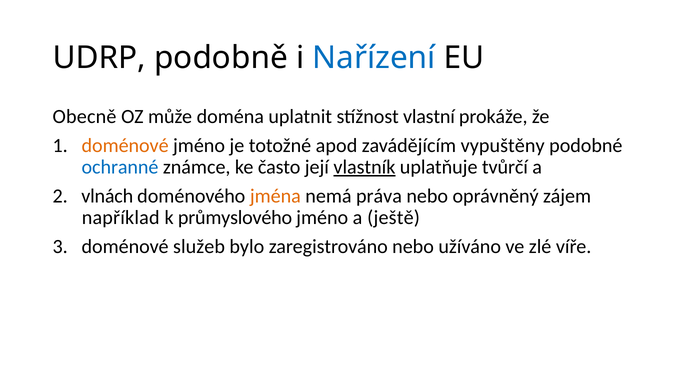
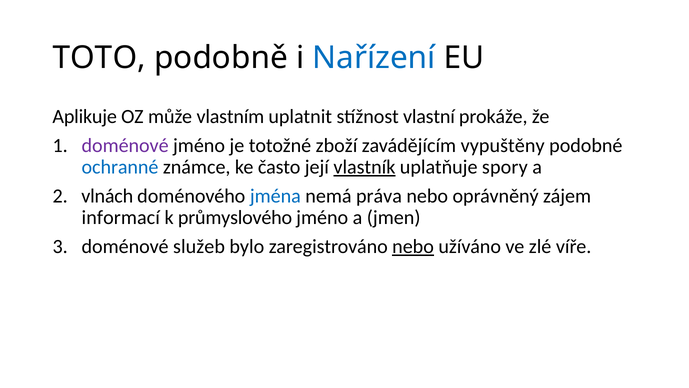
UDRP: UDRP -> TOTO
Obecně: Obecně -> Aplikuje
doména: doména -> vlastním
doménové at (125, 145) colour: orange -> purple
apod: apod -> zboží
tvůrčí: tvůrčí -> spory
jména colour: orange -> blue
například: například -> informací
ještě: ještě -> jmen
nebo at (413, 246) underline: none -> present
